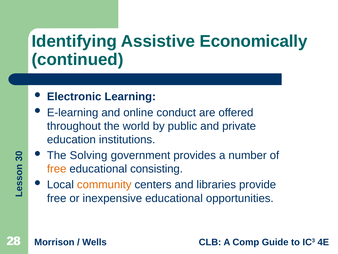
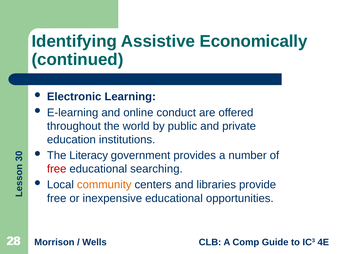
Solving: Solving -> Literacy
free at (57, 169) colour: orange -> red
consisting: consisting -> searching
